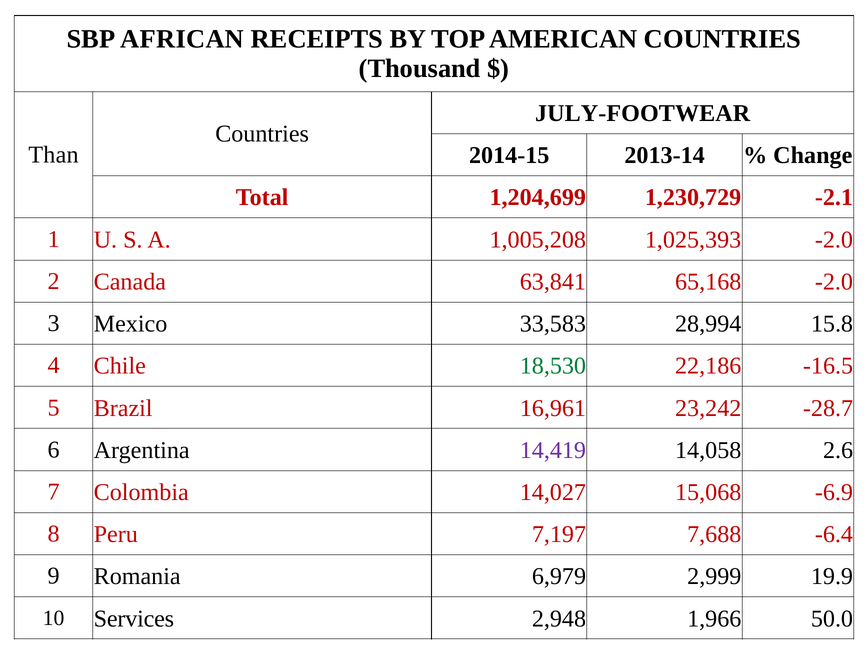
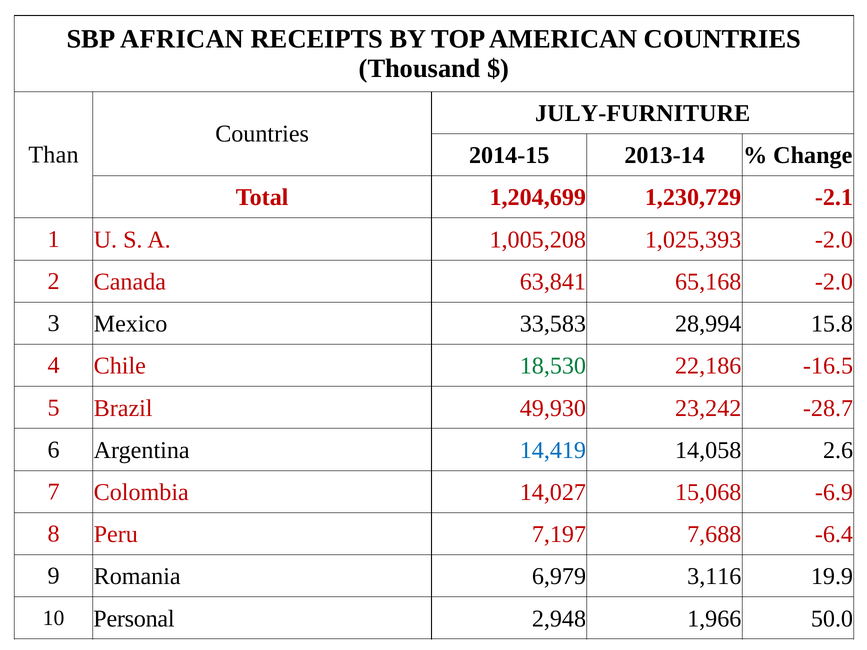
JULY-FOOTWEAR: JULY-FOOTWEAR -> JULY-FURNITURE
16,961: 16,961 -> 49,930
14,419 colour: purple -> blue
2,999: 2,999 -> 3,116
Services: Services -> Personal
